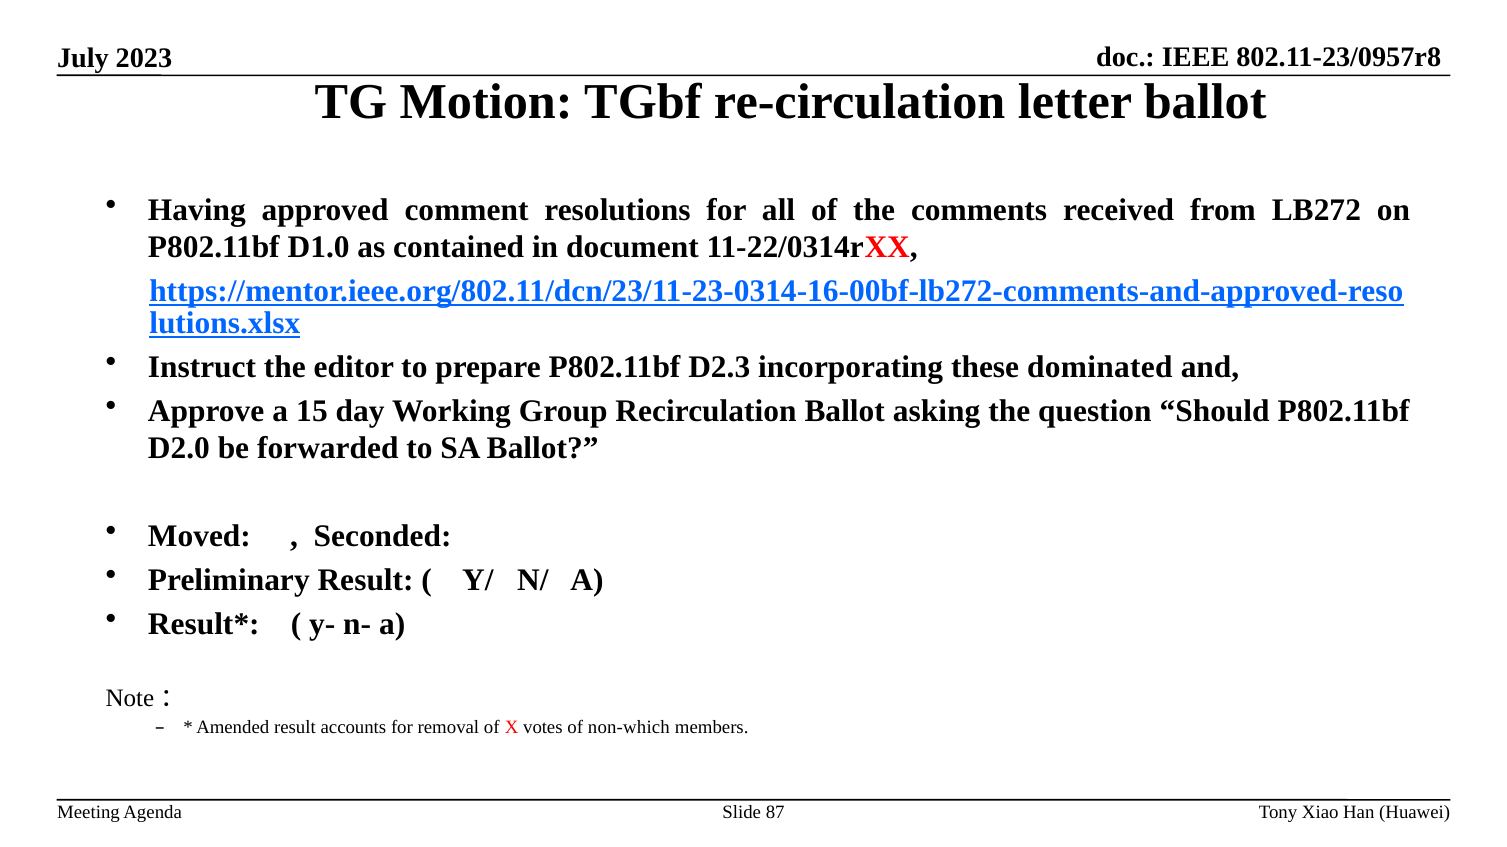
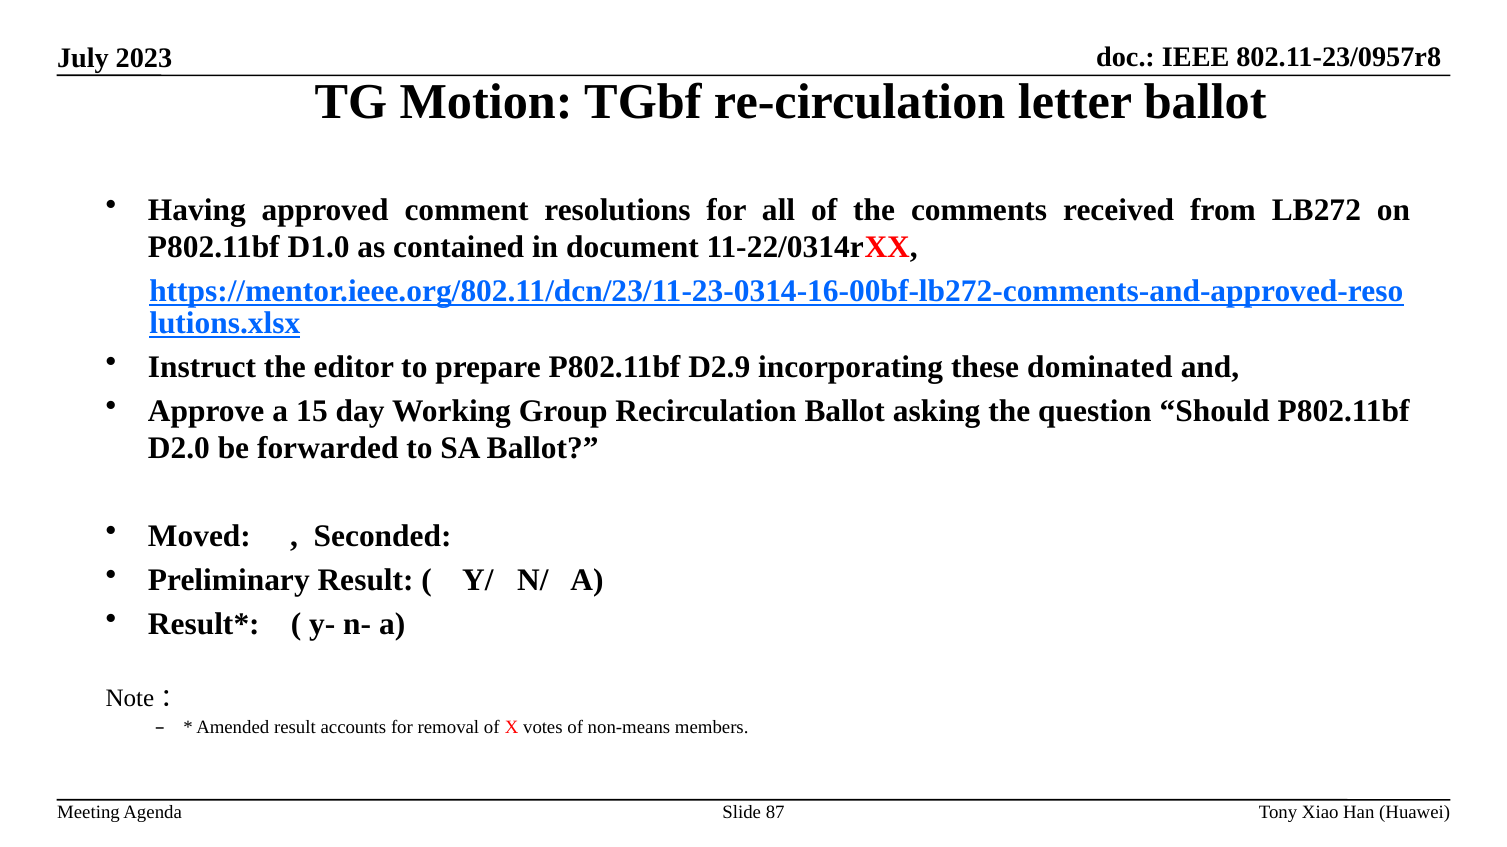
D2.3: D2.3 -> D2.9
non-which: non-which -> non-means
